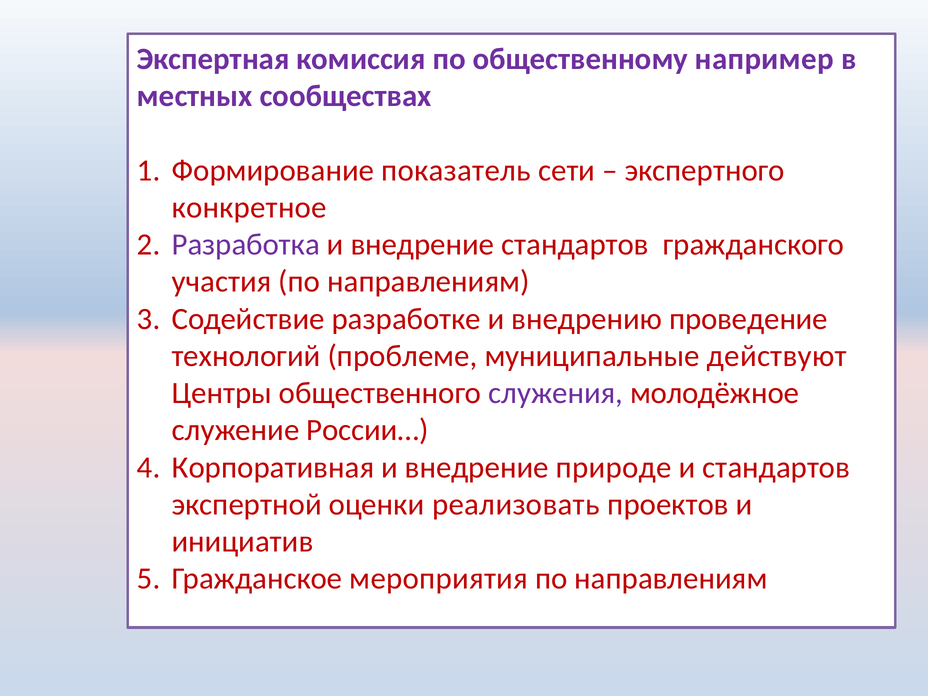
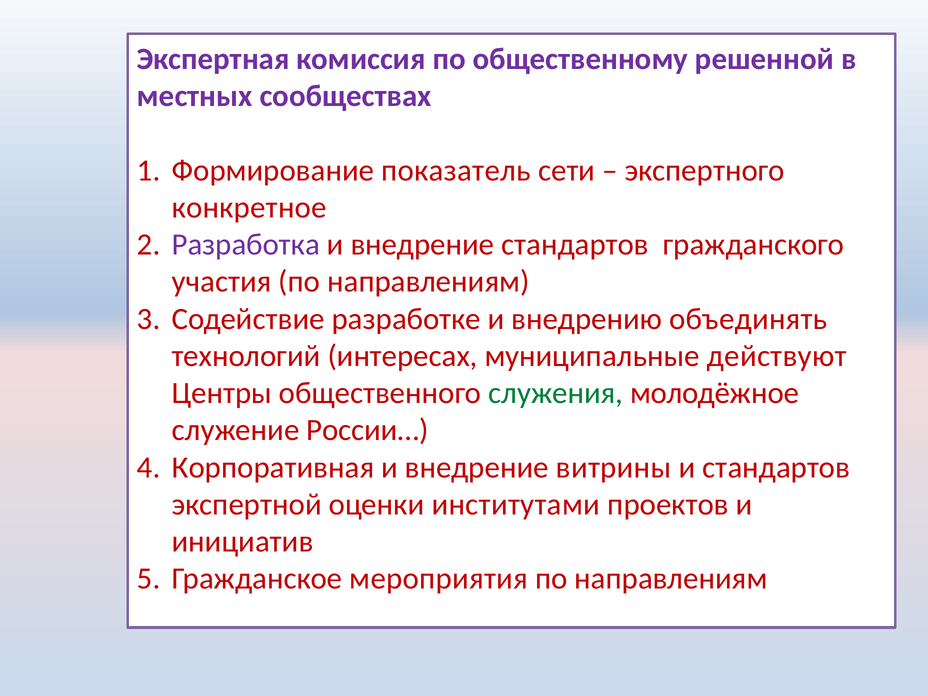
например: например -> решенной
проведение: проведение -> объединять
проблеме: проблеме -> интересах
служения colour: purple -> green
природе: природе -> витрины
реализовать: реализовать -> институтами
